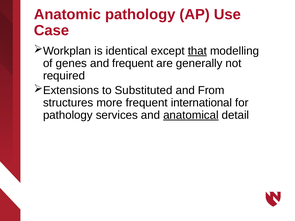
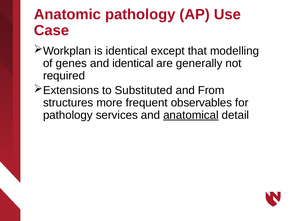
that underline: present -> none
and frequent: frequent -> identical
international: international -> observables
